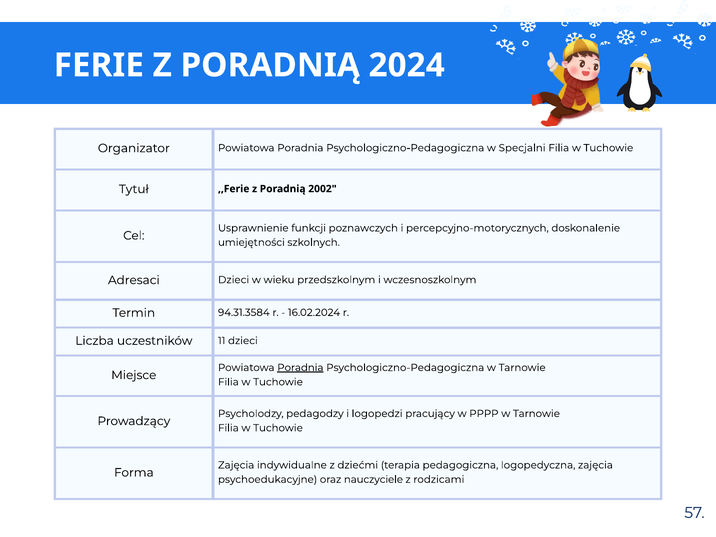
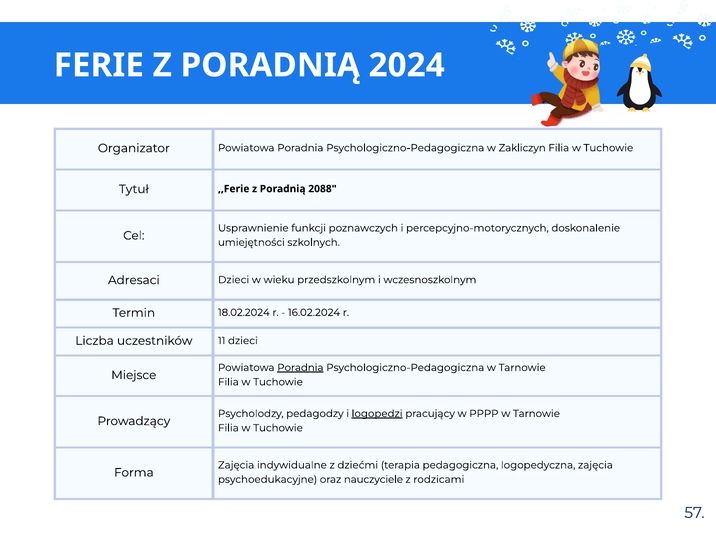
Specjalni: Specjalni -> Zakliczyn
2002: 2002 -> 2088
94.31.3584: 94.31.3584 -> 18.02.2024
logopedzi underline: none -> present
